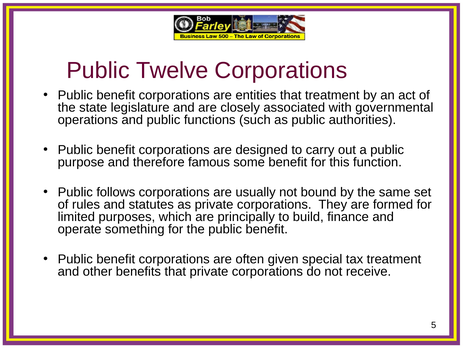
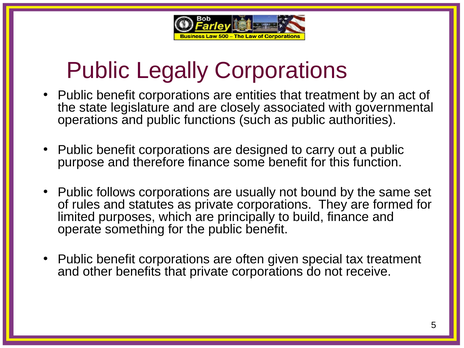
Twelve: Twelve -> Legally
therefore famous: famous -> finance
